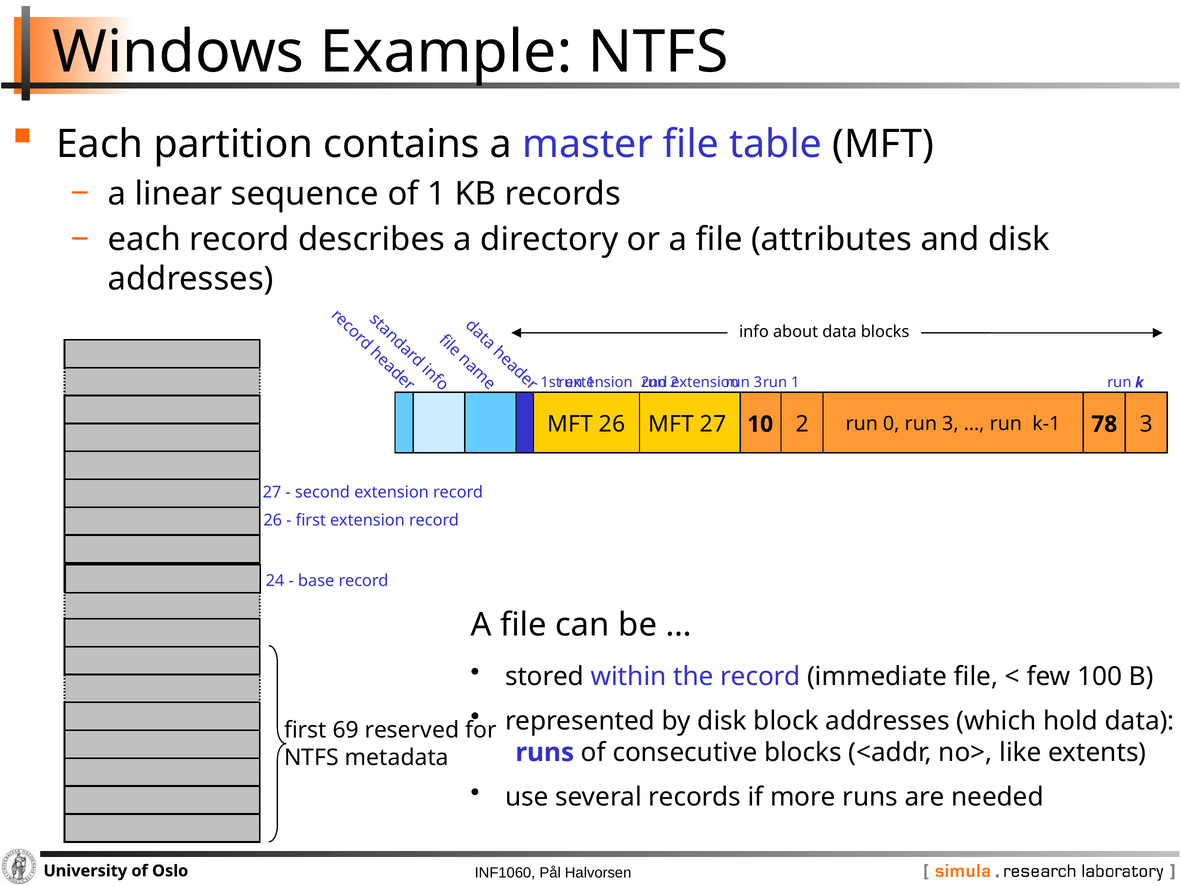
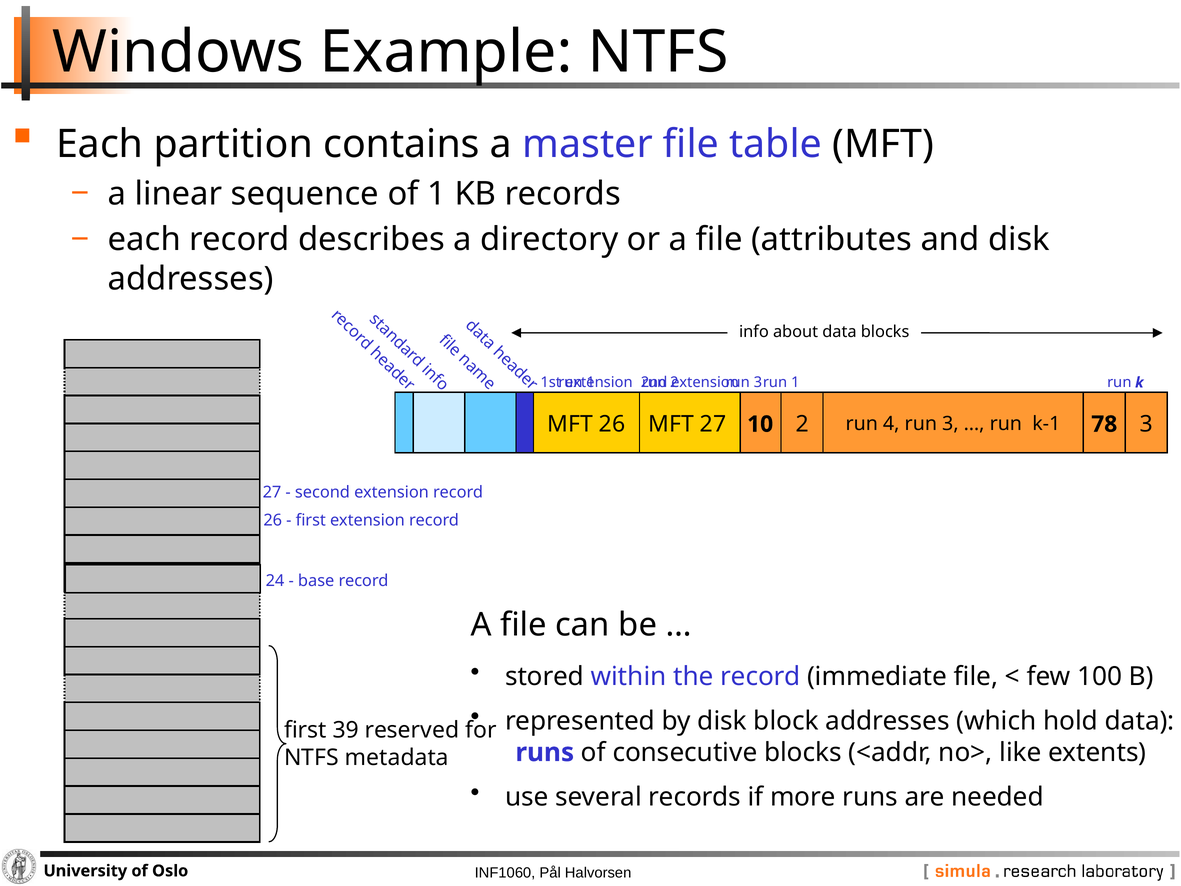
0 at (891, 424): 0 -> 4
69: 69 -> 39
